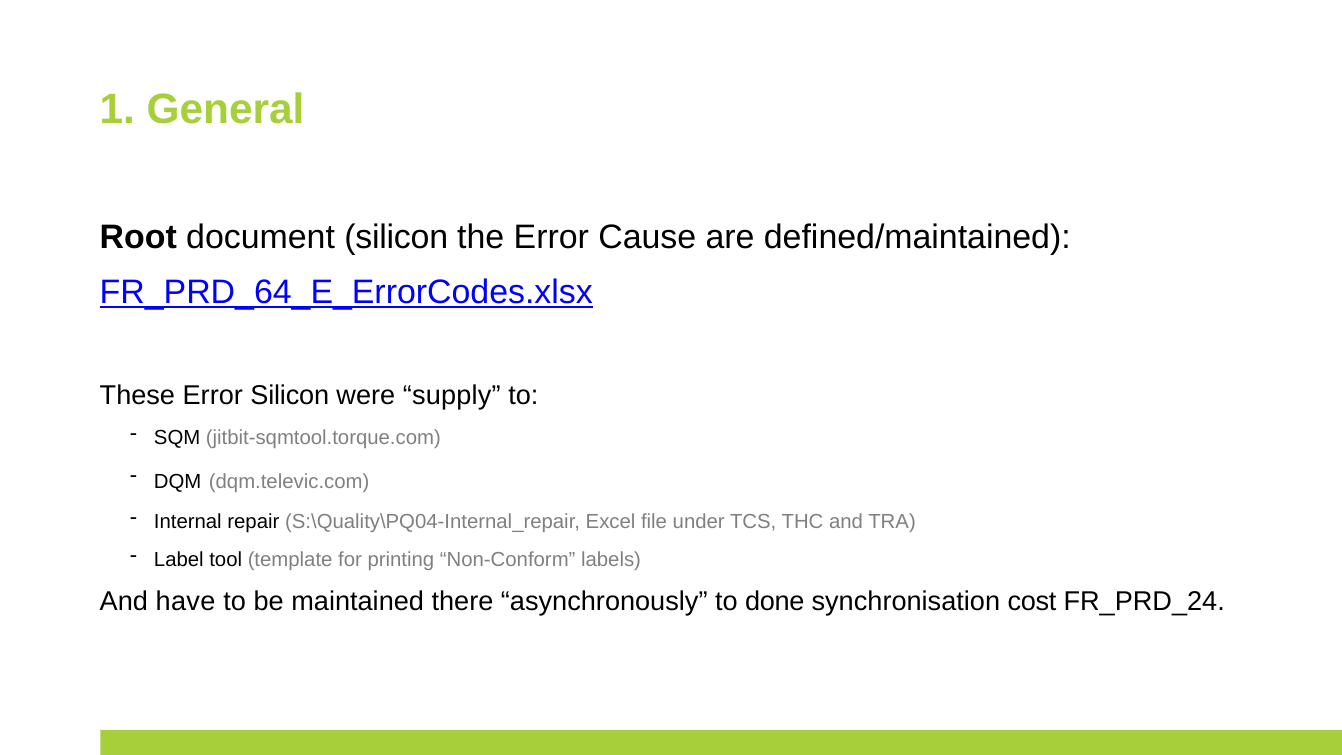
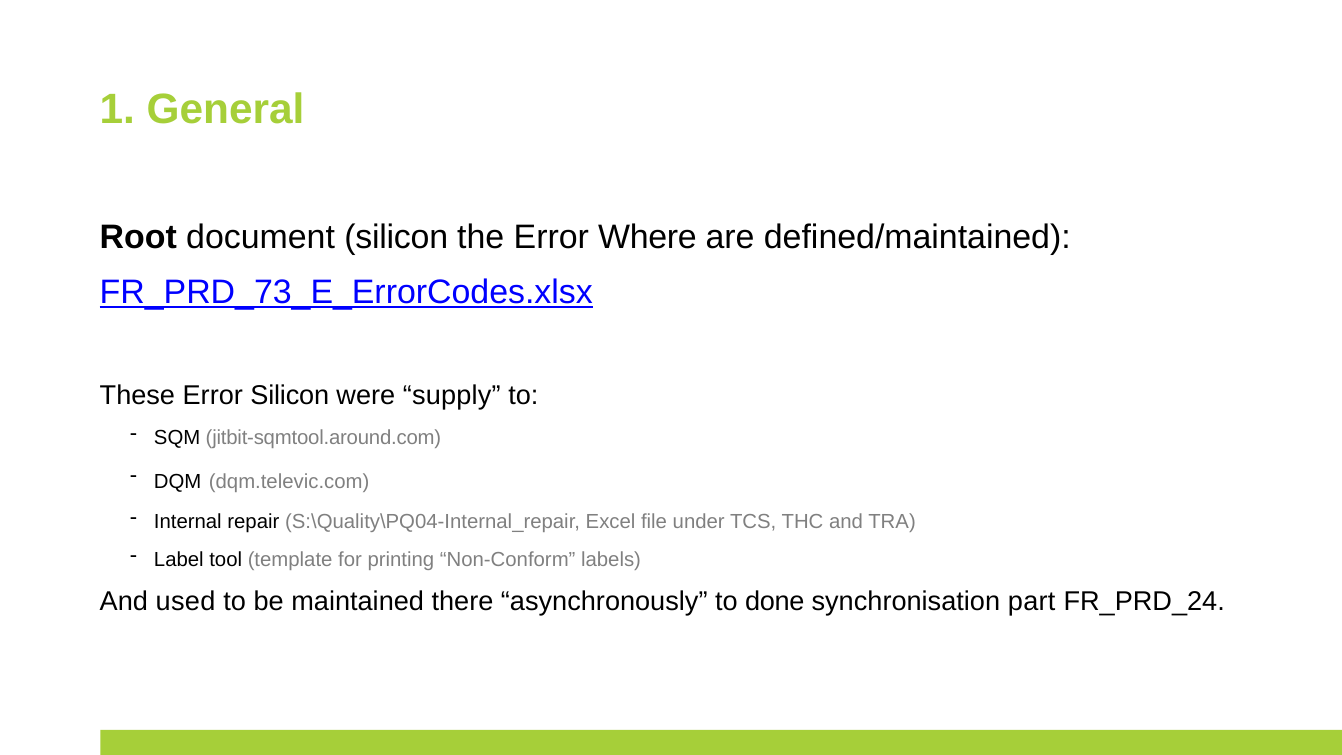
Cause: Cause -> Where
FR_PRD_64_E_ErrorCodes.xlsx: FR_PRD_64_E_ErrorCodes.xlsx -> FR_PRD_73_E_ErrorCodes.xlsx
jitbit-sqmtool.torque.com: jitbit-sqmtool.torque.com -> jitbit-sqmtool.around.com
have: have -> used
cost: cost -> part
